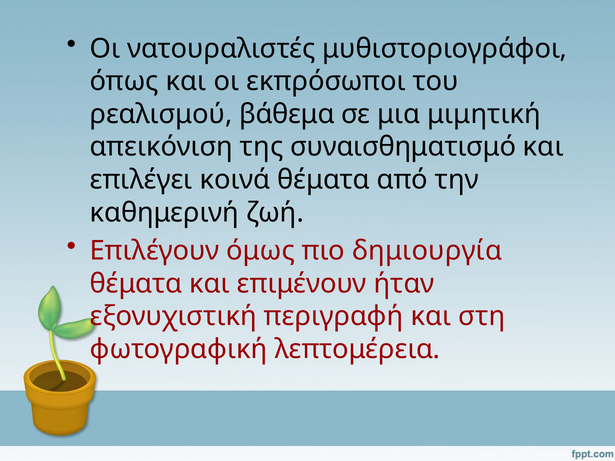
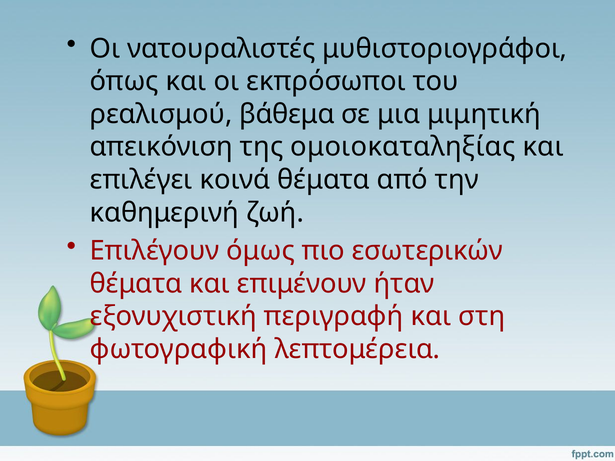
συναισθηματισμό: συναισθηματισμό -> ομοιοκαταληξίας
δημιουργία: δημιουργία -> εσωτερικών
